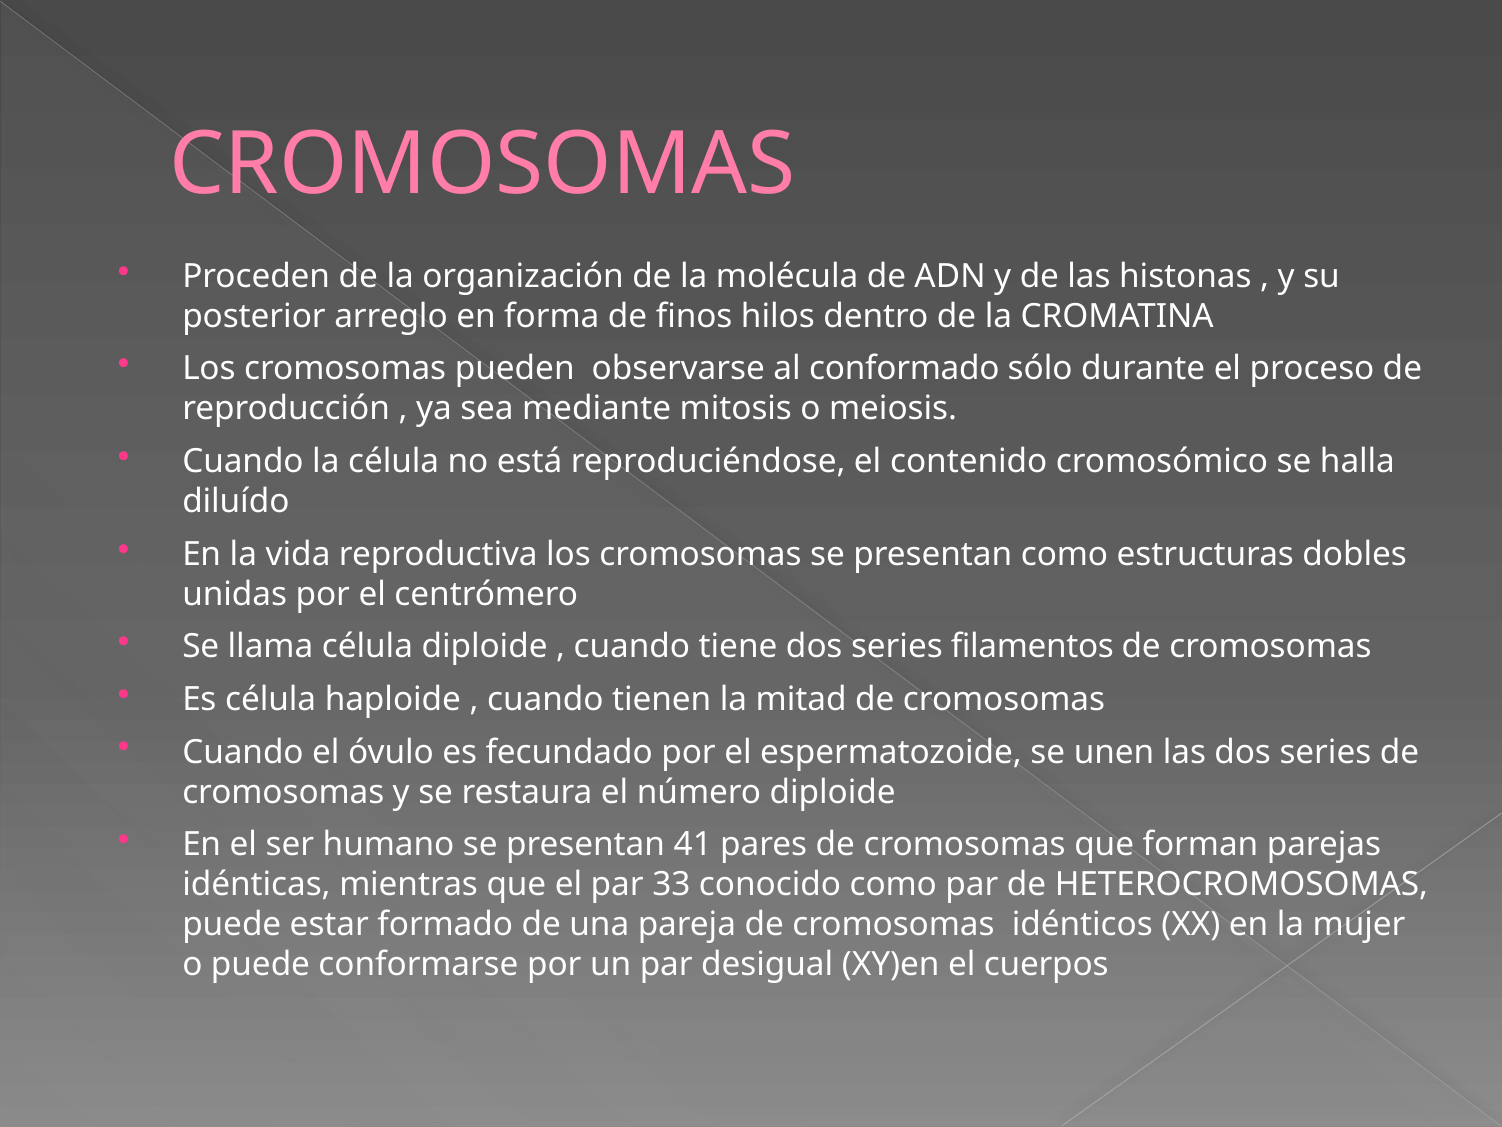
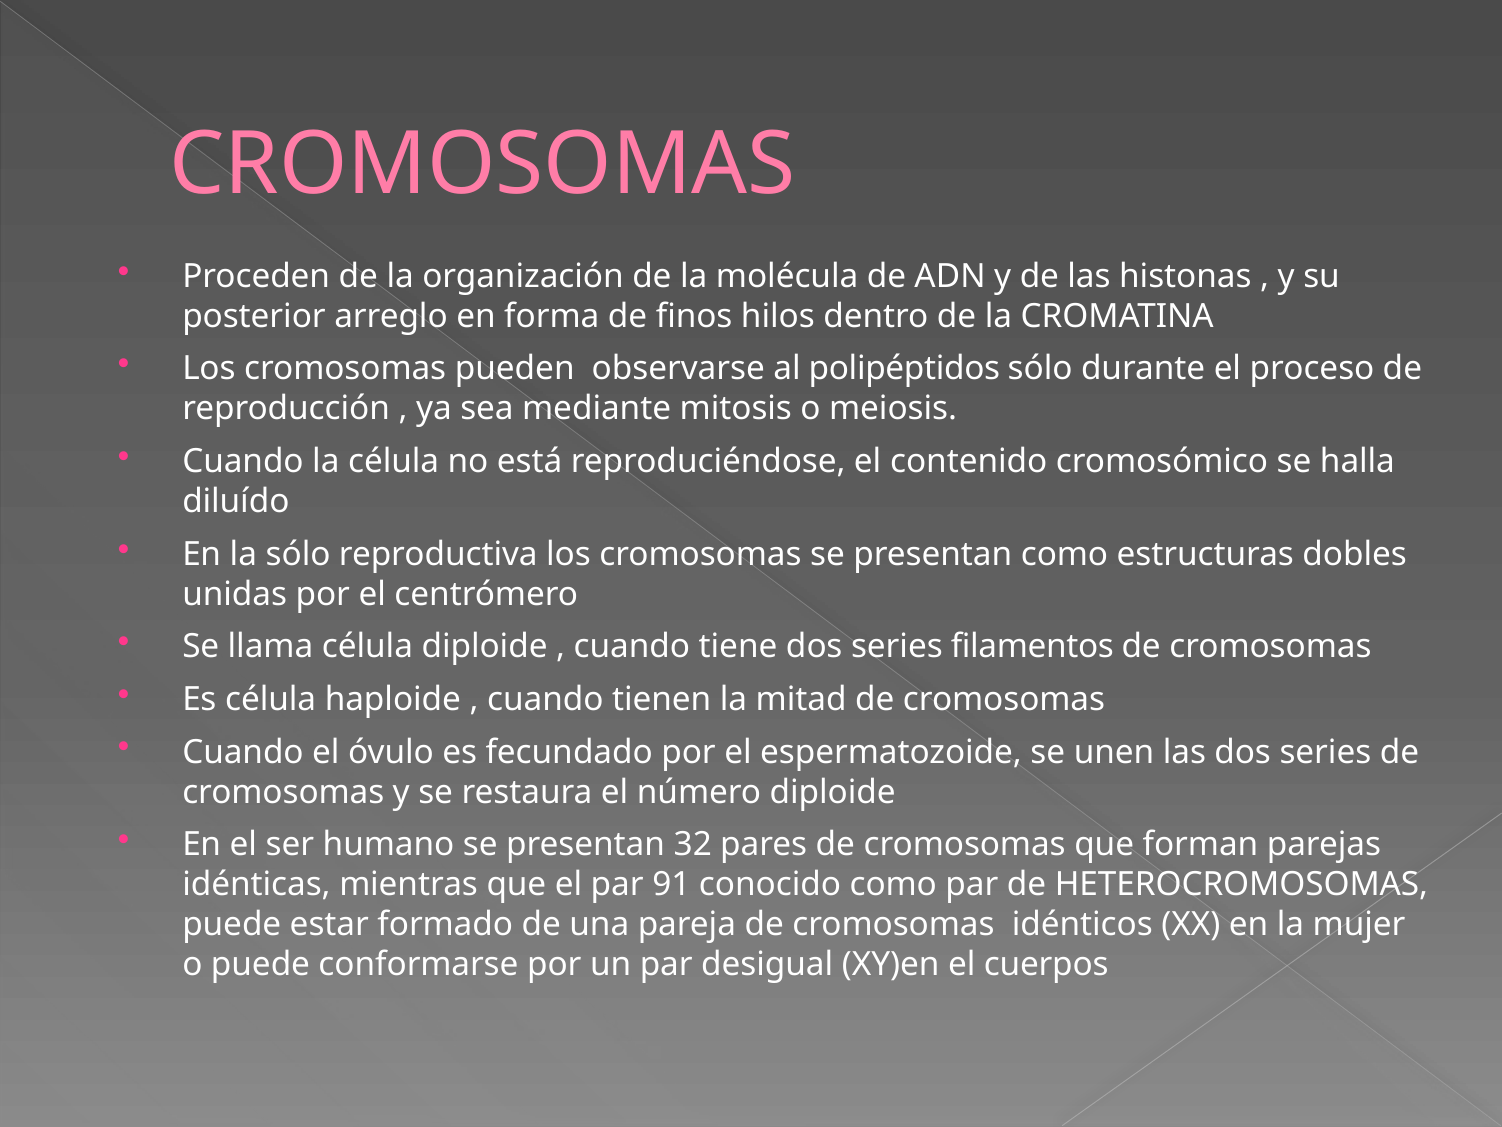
conformado: conformado -> polipéptidos
la vida: vida -> sólo
41: 41 -> 32
33: 33 -> 91
